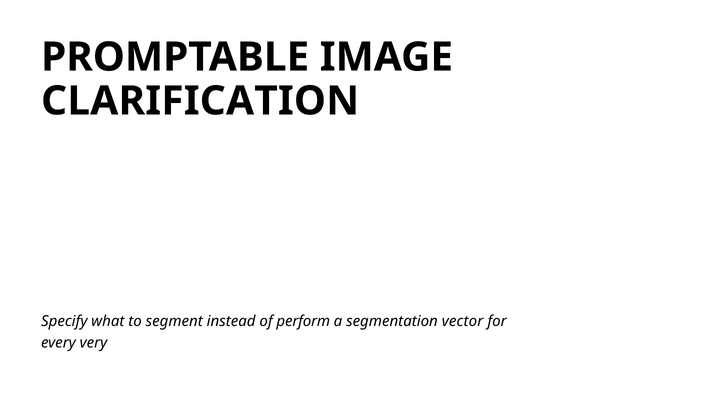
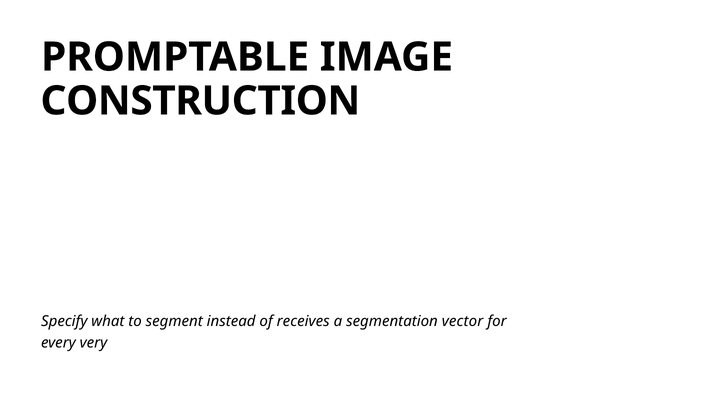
CLARIFICATION: CLARIFICATION -> CONSTRUCTION
perform: perform -> receives
